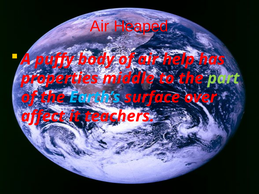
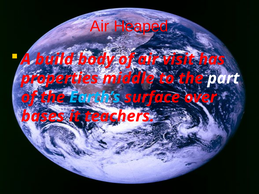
puffy: puffy -> build
help: help -> visit
part colour: light green -> white
affect: affect -> bases
